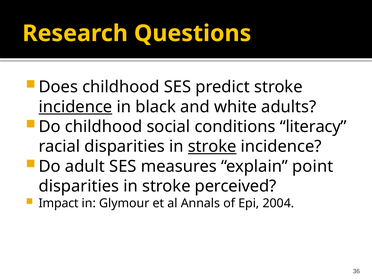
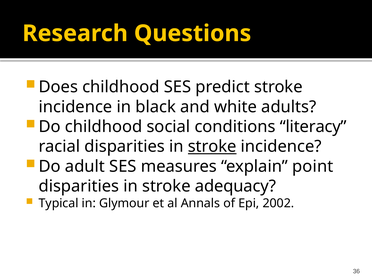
incidence at (75, 107) underline: present -> none
perceived: perceived -> adequacy
Impact: Impact -> Typical
2004: 2004 -> 2002
